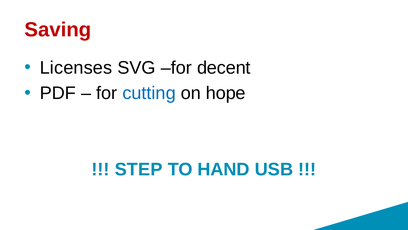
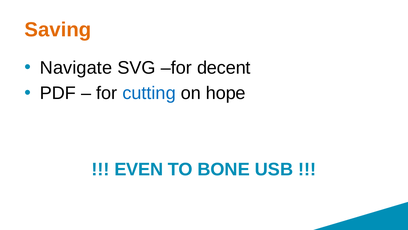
Saving colour: red -> orange
Licenses: Licenses -> Navigate
STEP: STEP -> EVEN
HAND: HAND -> BONE
